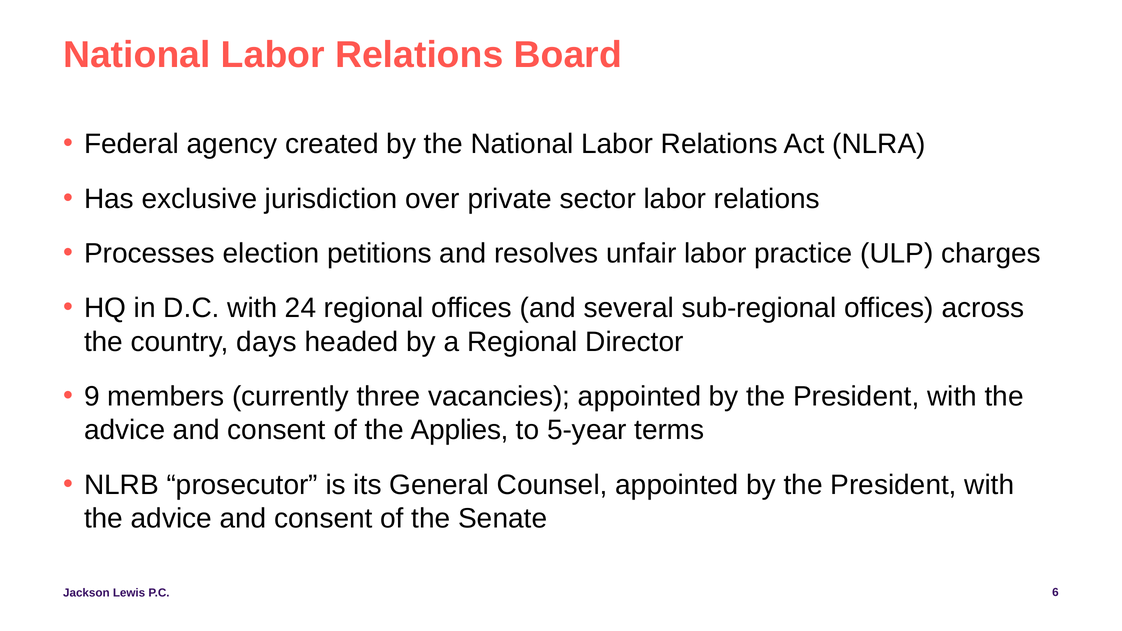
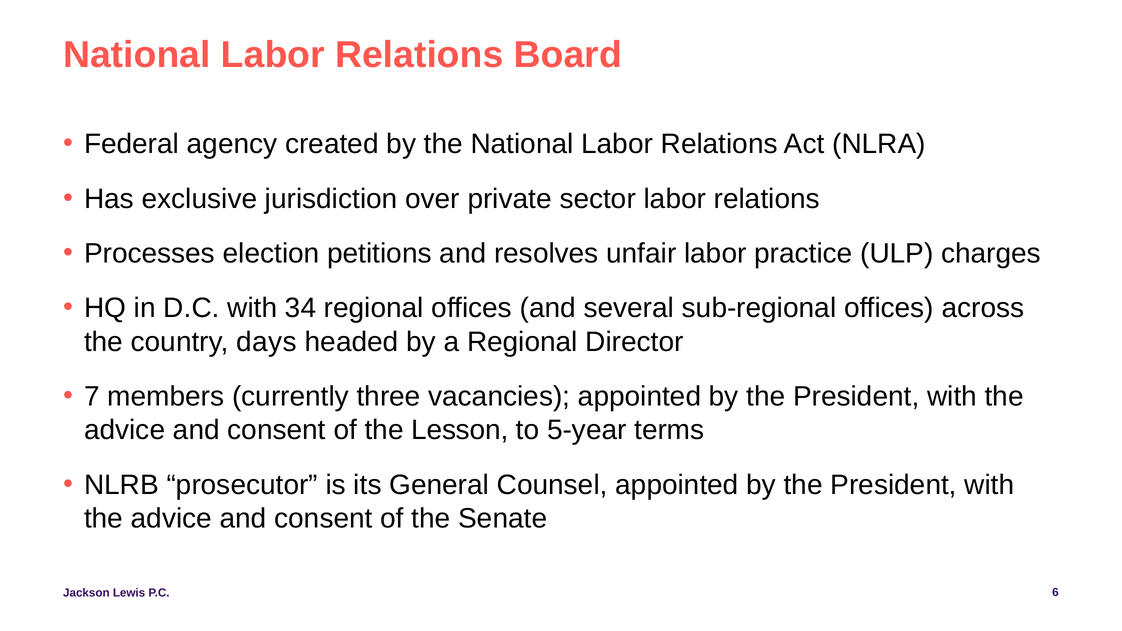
24: 24 -> 34
9: 9 -> 7
Applies: Applies -> Lesson
